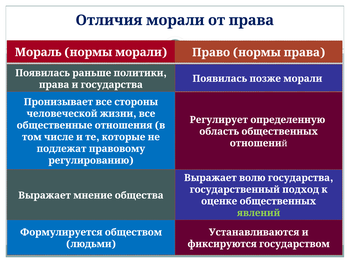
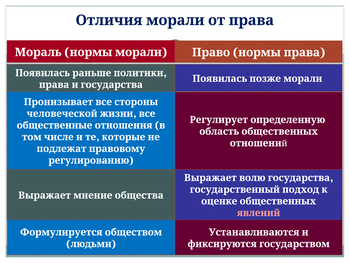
явлений colour: light green -> pink
